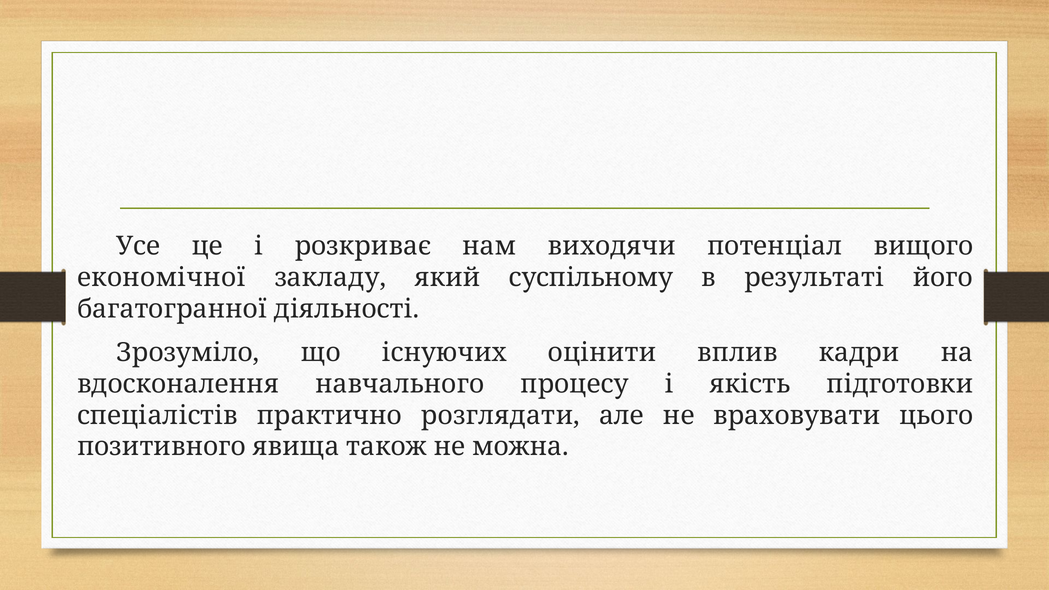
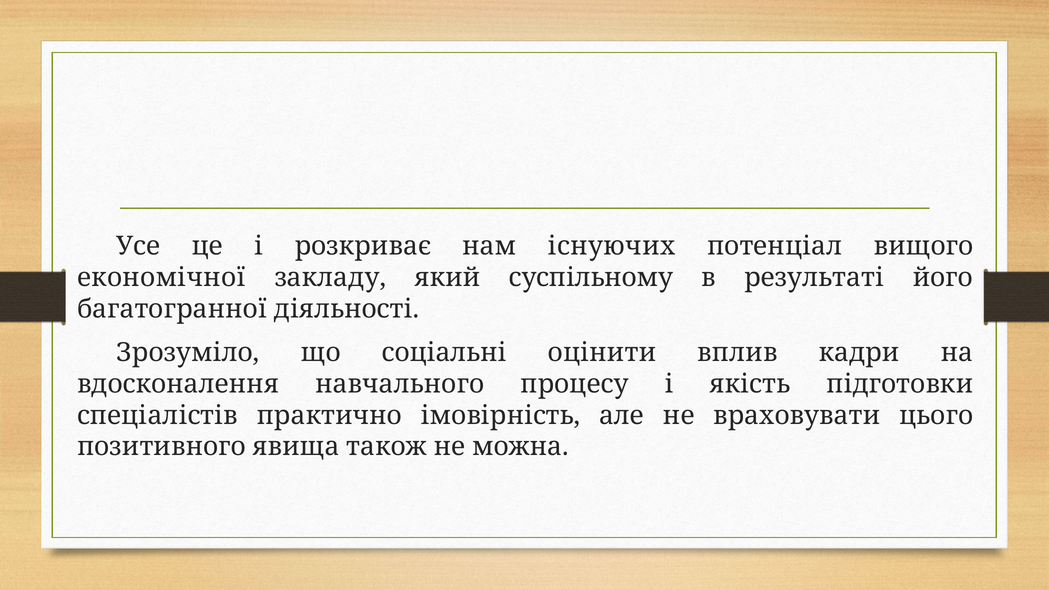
виходячи: виходячи -> існуючих
існуючих: існуючих -> соціальні
розглядати: розглядати -> імовірність
